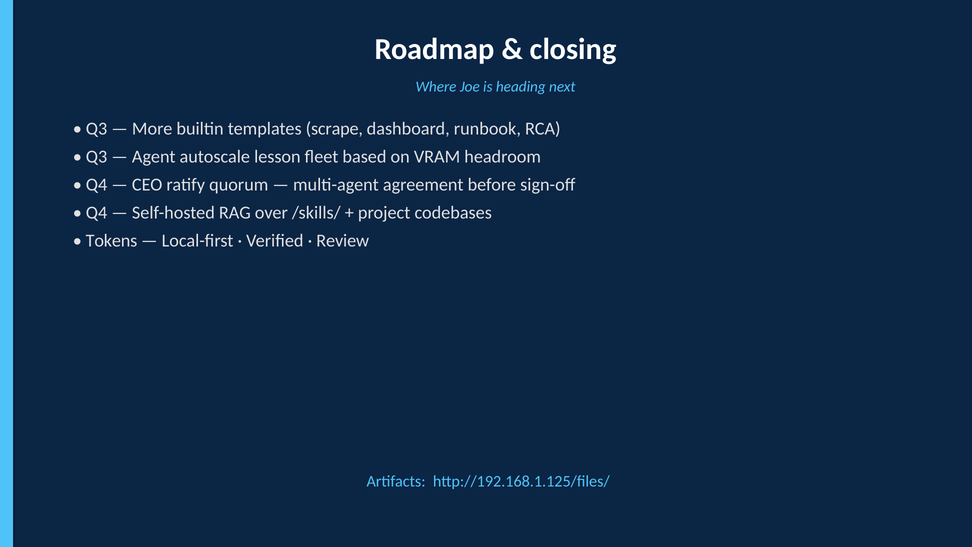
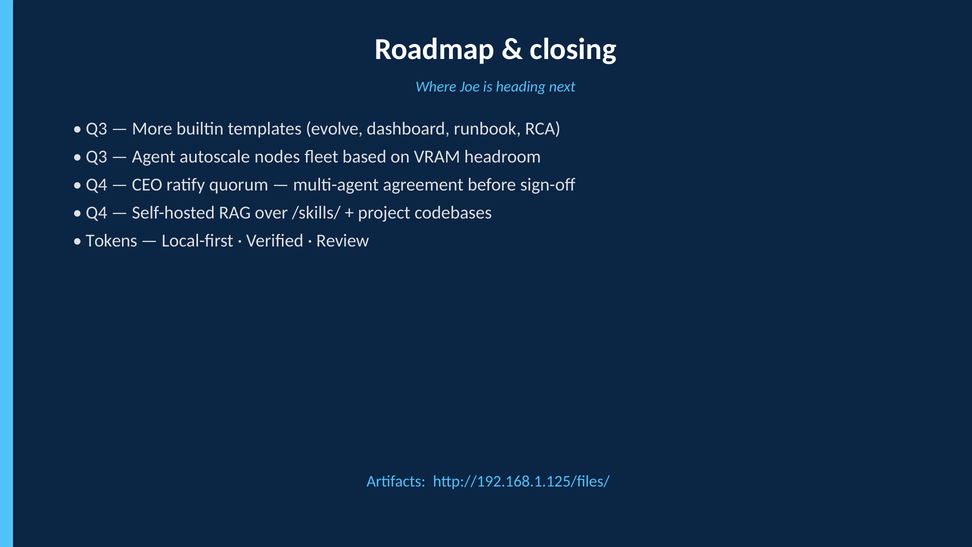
scrape: scrape -> evolve
lesson: lesson -> nodes
